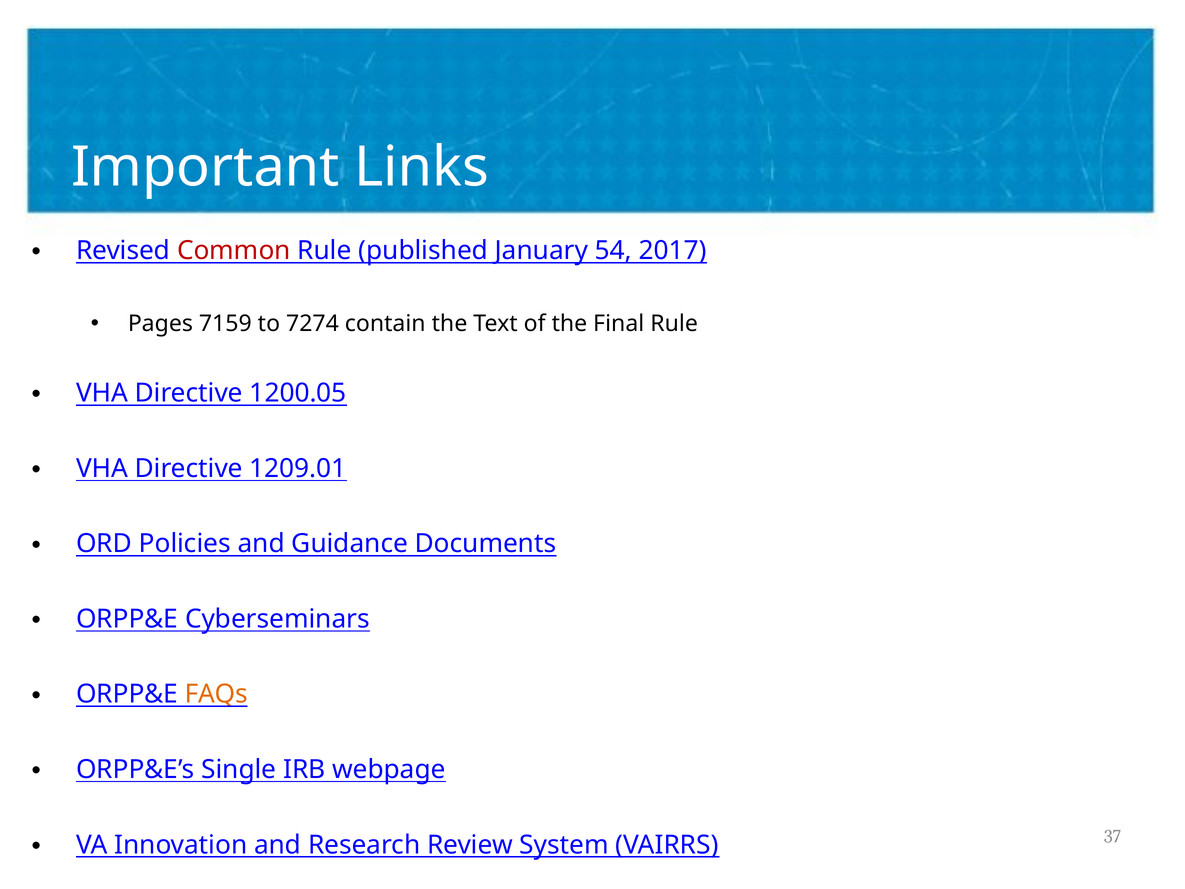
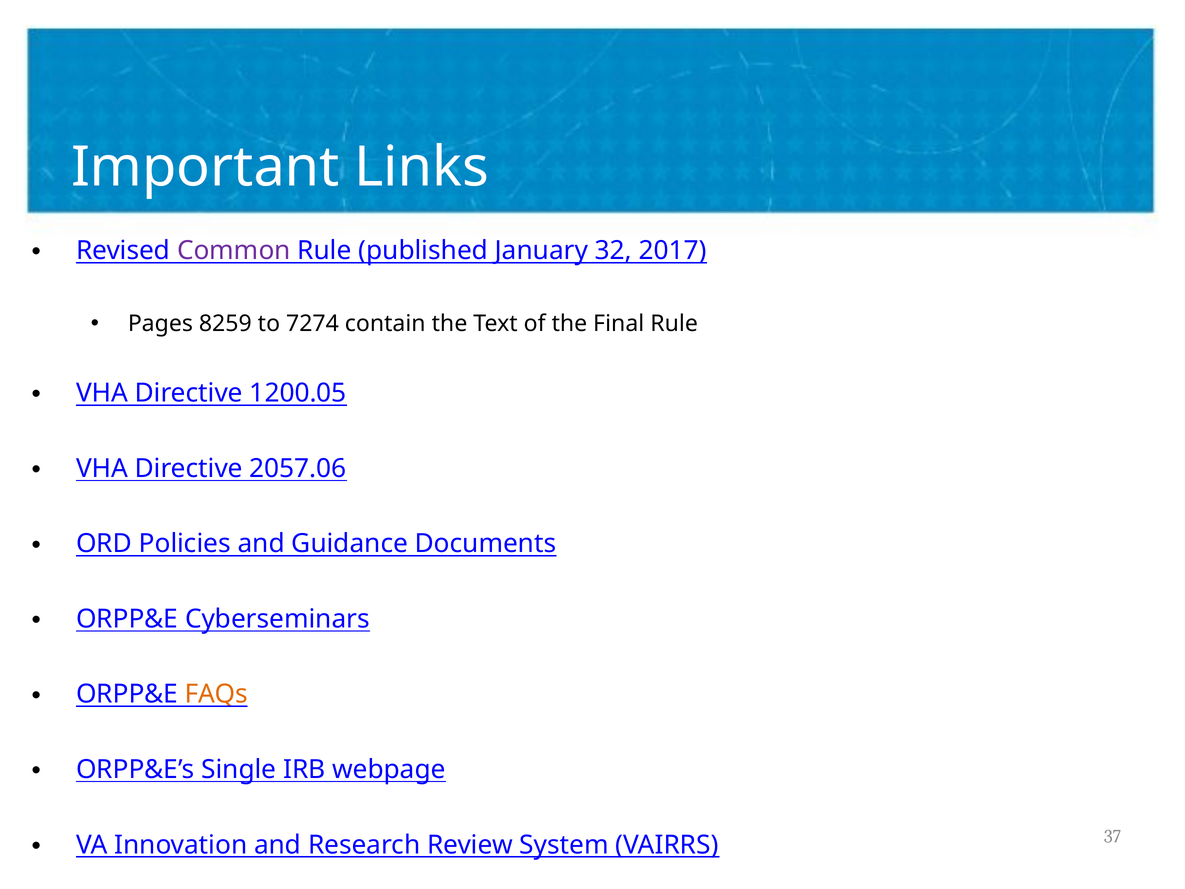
Common colour: red -> purple
54: 54 -> 32
7159: 7159 -> 8259
1209.01: 1209.01 -> 2057.06
